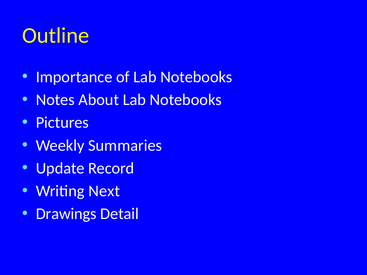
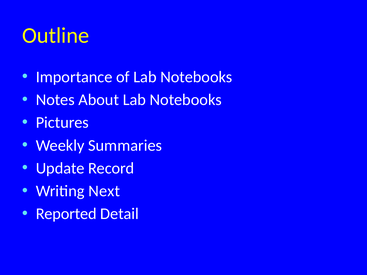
Drawings: Drawings -> Reported
